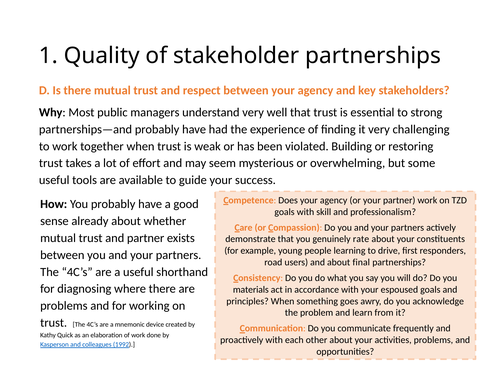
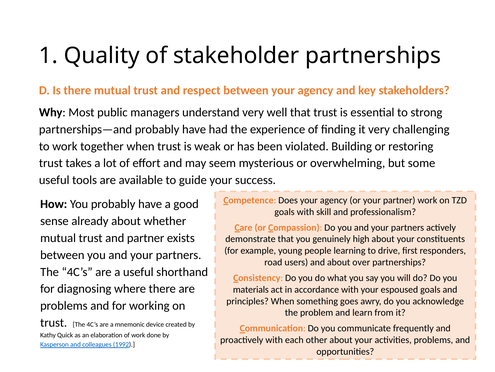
rate: rate -> high
final: final -> over
